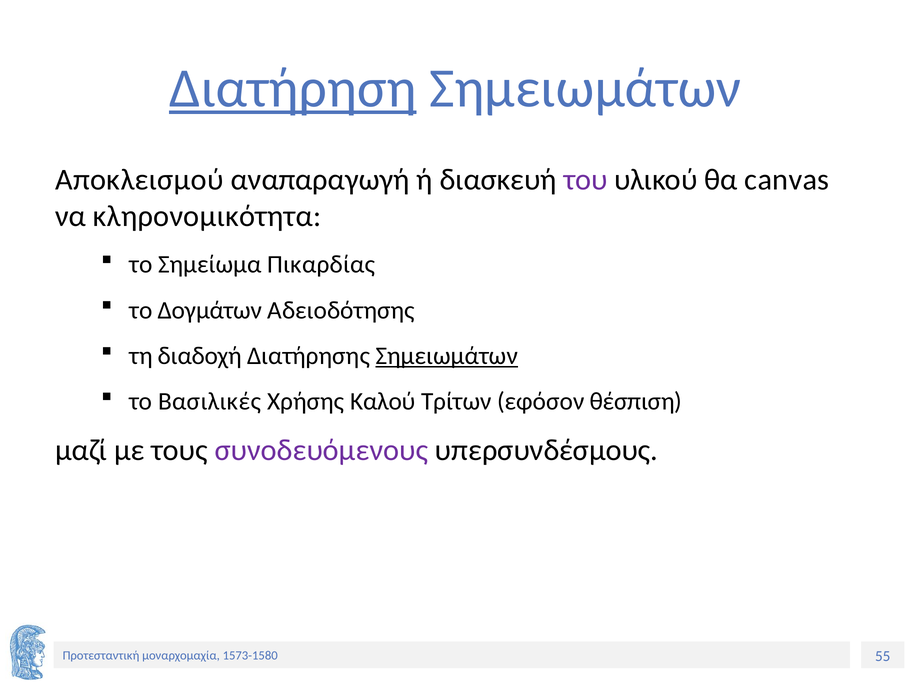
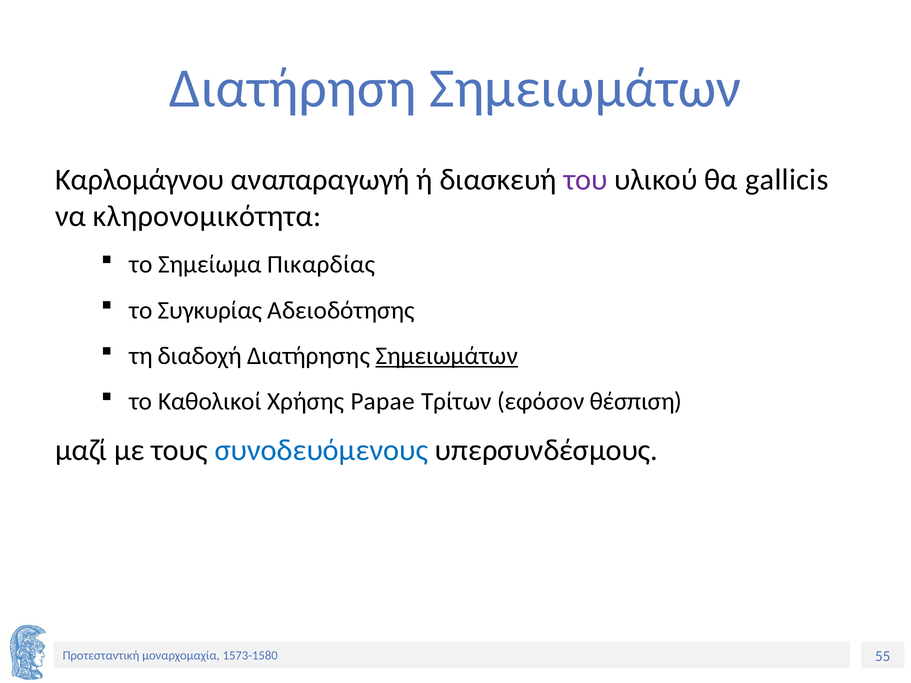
Διατήρηση underline: present -> none
Αποκλεισμού: Αποκλεισμού -> Καρλομάγνου
canvas: canvas -> gallicis
Δογμάτων: Δογμάτων -> Συγκυρίας
Βασιλικές: Βασιλικές -> Καθολικοί
Καλού: Καλού -> Papae
συνοδευόμενους colour: purple -> blue
